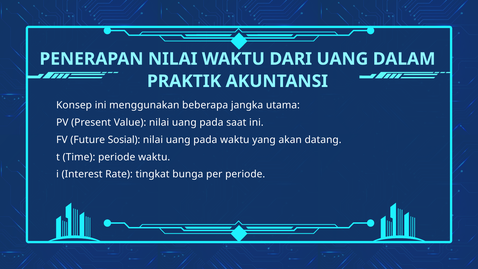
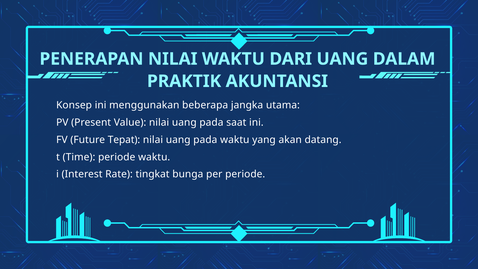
Sosial: Sosial -> Tepat
